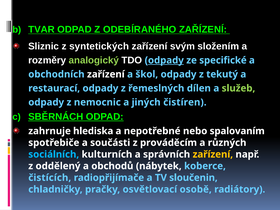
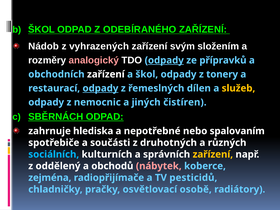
TVAR at (41, 30): TVAR -> ŠKOL
Sliznic: Sliznic -> Nádob
syntetických: syntetických -> vyhrazených
analogický colour: light green -> pink
specifické: specifické -> přípravků
tekutý: tekutý -> tonery
odpady at (100, 88) underline: none -> present
služeb colour: light green -> yellow
prováděcím: prováděcím -> druhotných
nábytek colour: white -> pink
čistících: čistících -> zejména
sloučenin: sloučenin -> pesticidů
